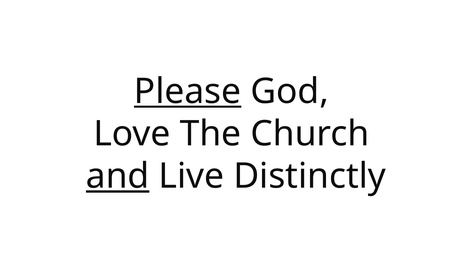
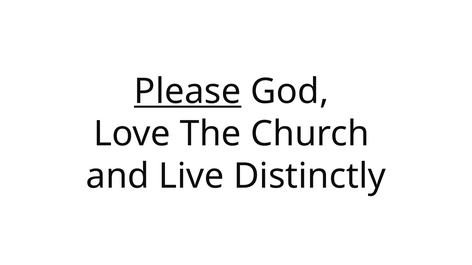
and underline: present -> none
